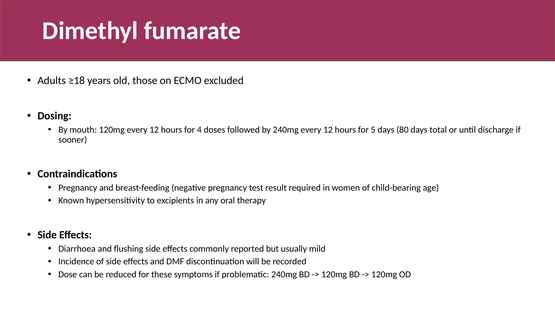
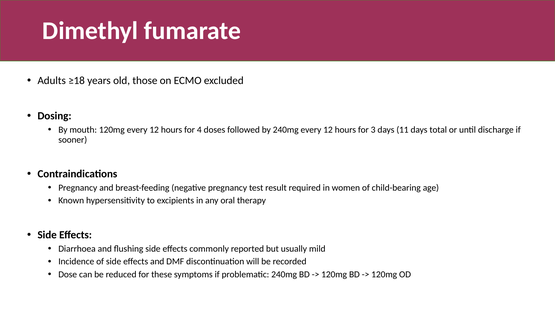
5: 5 -> 3
80: 80 -> 11
